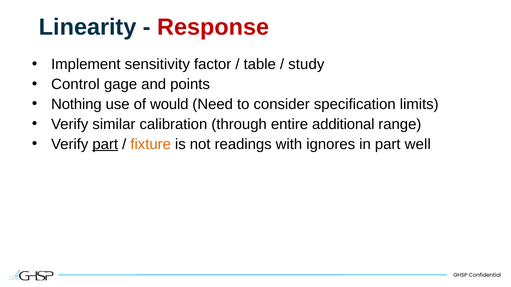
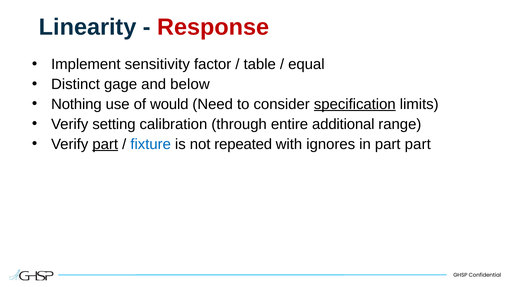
study: study -> equal
Control: Control -> Distinct
points: points -> below
specification underline: none -> present
similar: similar -> setting
fixture colour: orange -> blue
readings: readings -> repeated
part well: well -> part
